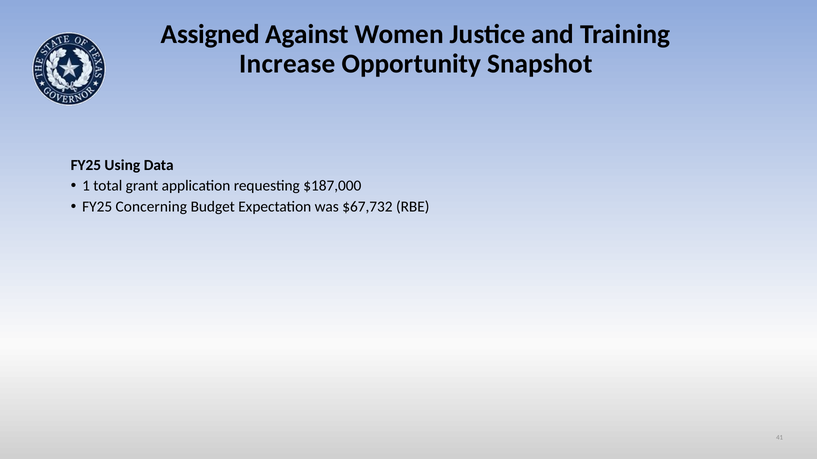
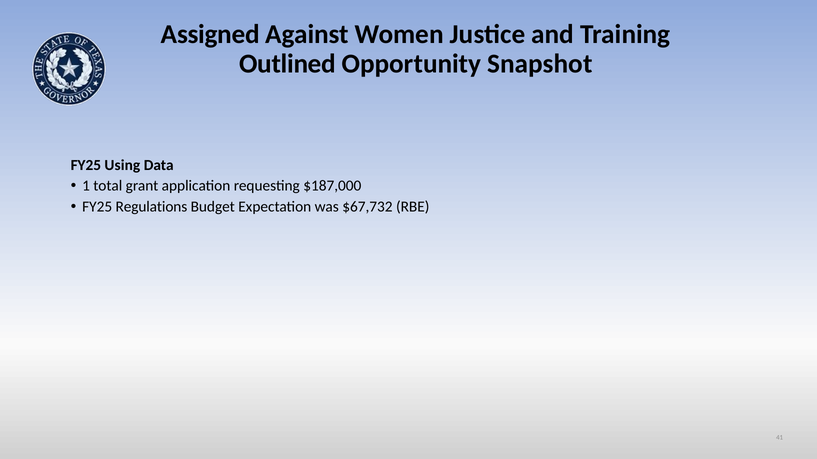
Increase: Increase -> Outlined
Concerning: Concerning -> Regulations
